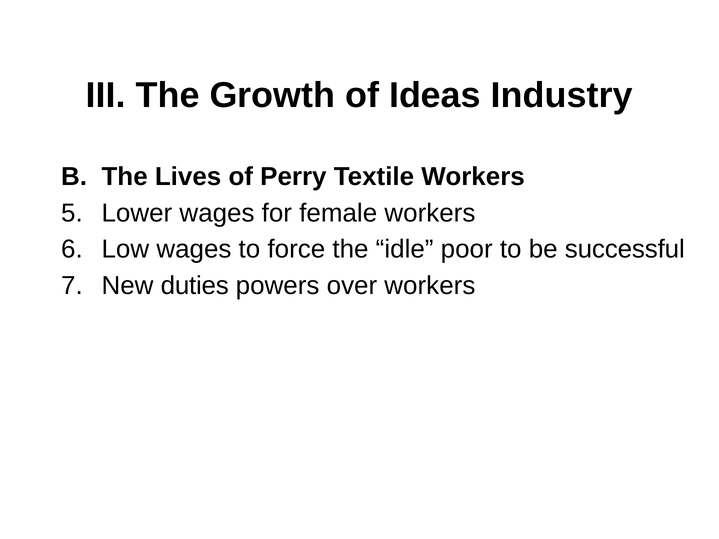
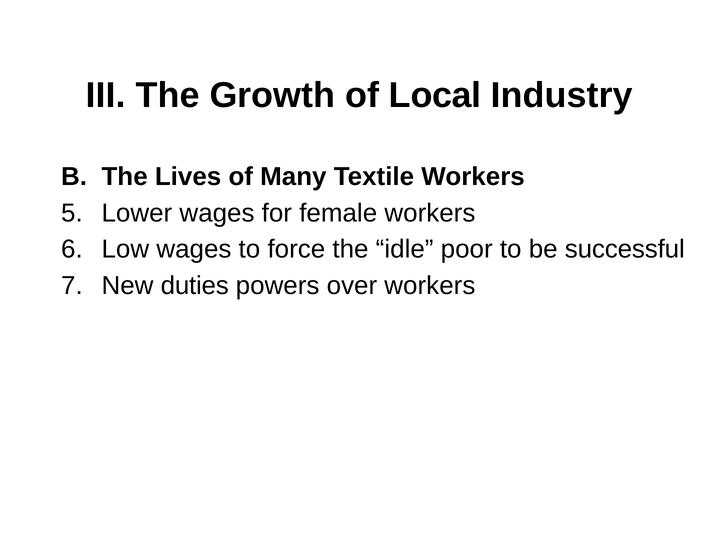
Ideas: Ideas -> Local
Perry: Perry -> Many
